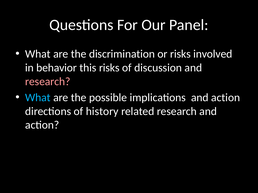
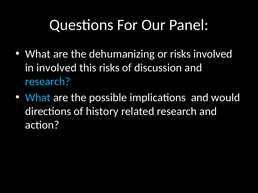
discrimination: discrimination -> dehumanizing
in behavior: behavior -> involved
research at (48, 82) colour: pink -> light blue
implications and action: action -> would
